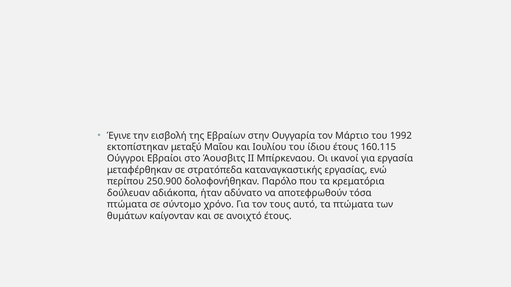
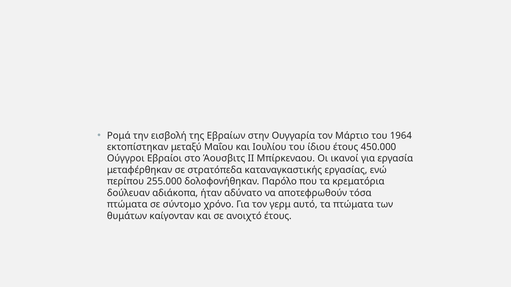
Έγινε: Έγινε -> Ρομά
1992: 1992 -> 1964
160.115: 160.115 -> 450.000
250.900: 250.900 -> 255.000
τους: τους -> γερμ
